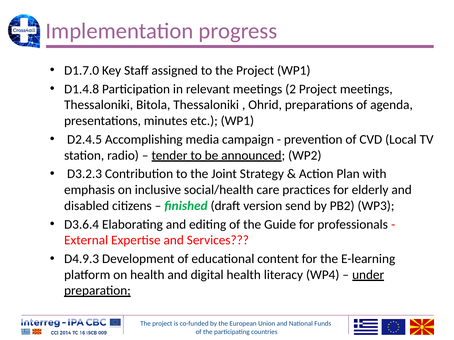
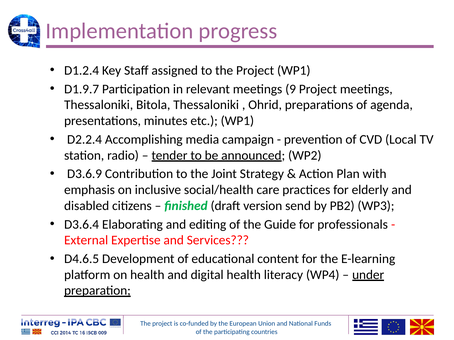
D1.7.0: D1.7.0 -> D1.2.4
D1.4.8: D1.4.8 -> D1.9.7
2: 2 -> 9
D2.4.5: D2.4.5 -> D2.2.4
D3.2.3: D3.2.3 -> D3.6.9
D4.9.3: D4.9.3 -> D4.6.5
